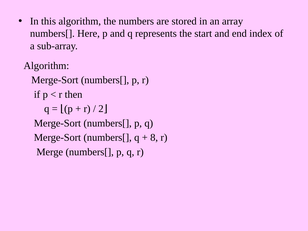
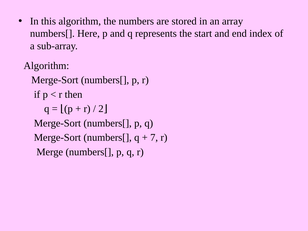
8: 8 -> 7
